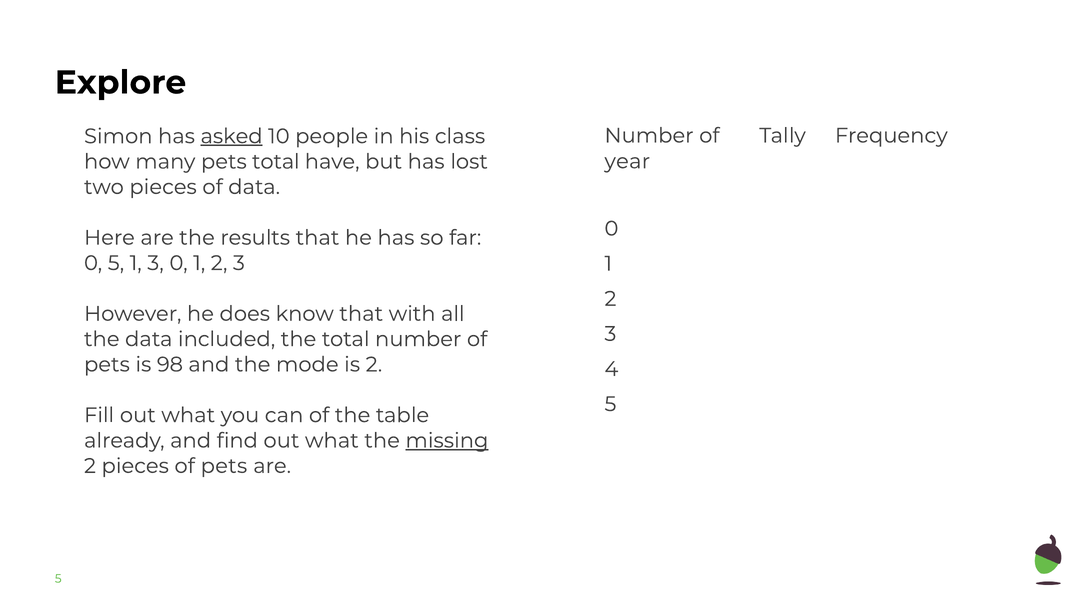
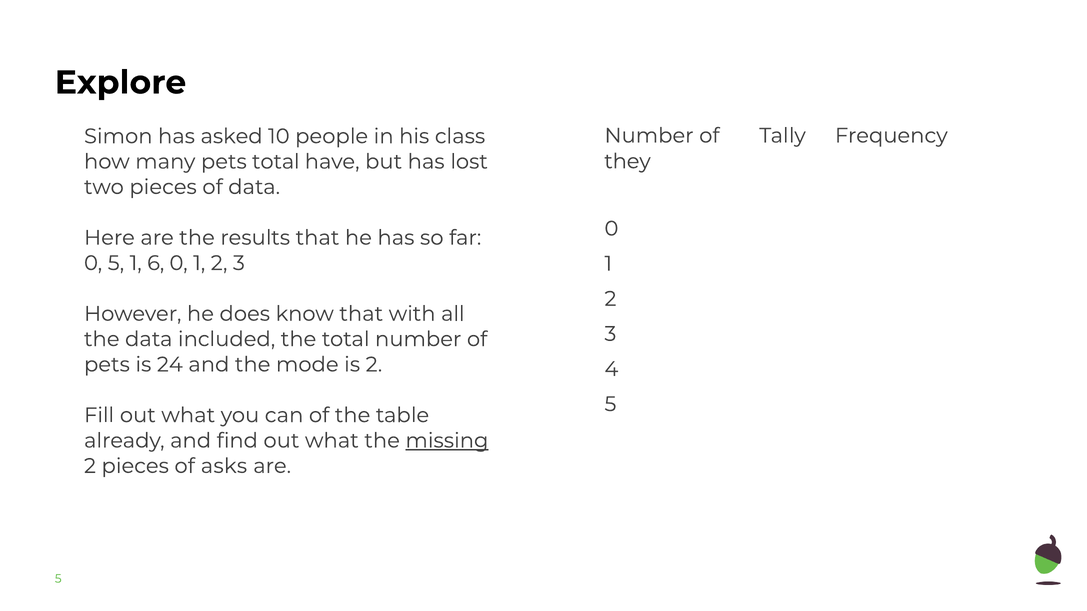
asked underline: present -> none
year: year -> they
1 3: 3 -> 6
98: 98 -> 24
pieces of pets: pets -> asks
